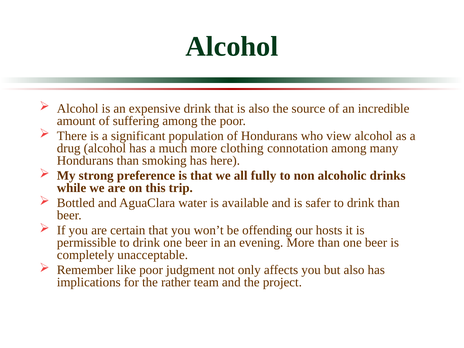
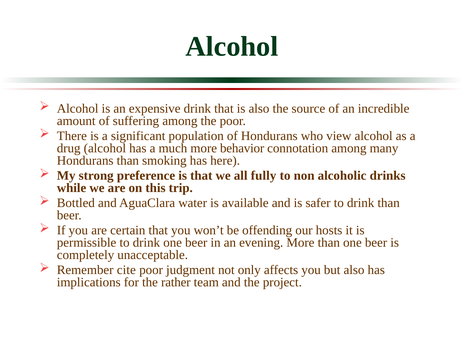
clothing: clothing -> behavior
like: like -> cite
